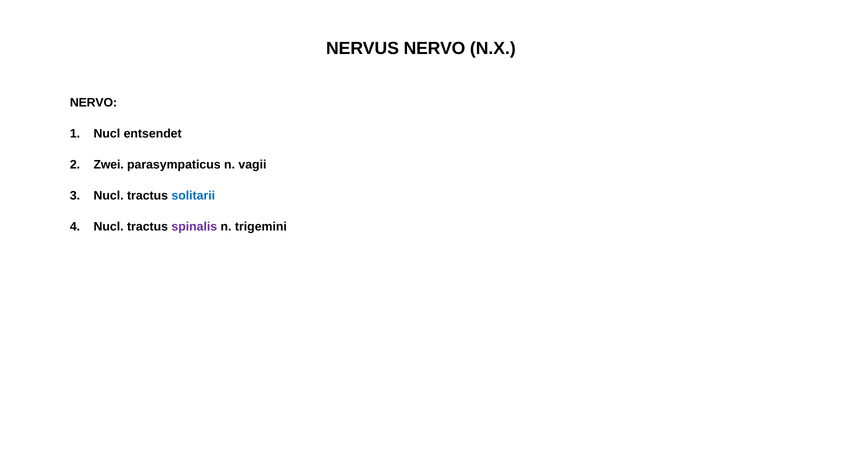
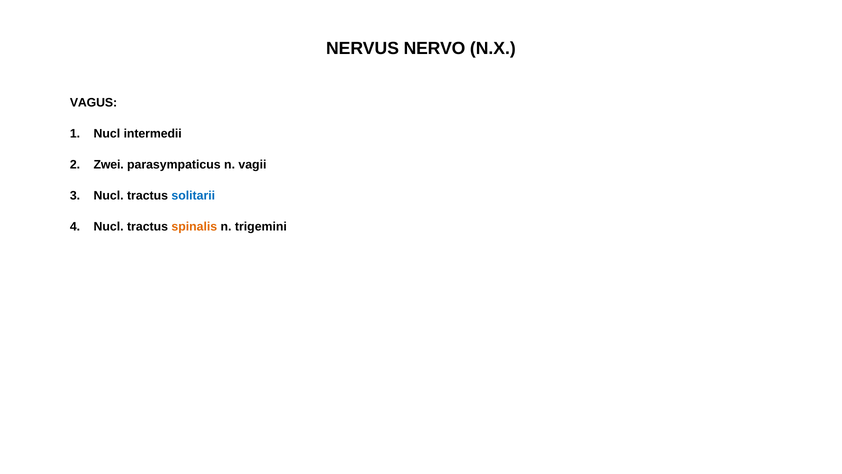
NERVO at (93, 102): NERVO -> VAGUS
entsendet: entsendet -> intermedii
spinalis colour: purple -> orange
